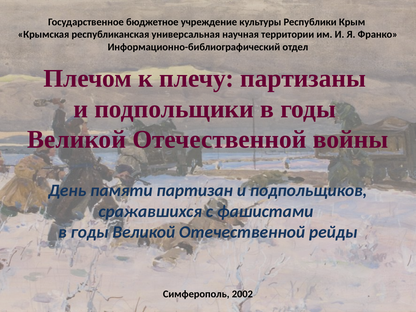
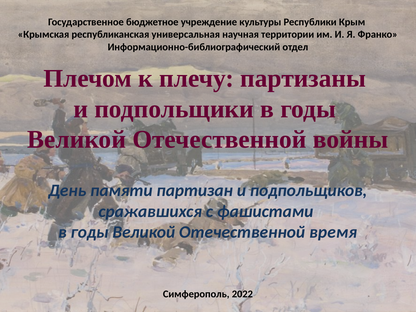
рейды: рейды -> время
2002: 2002 -> 2022
